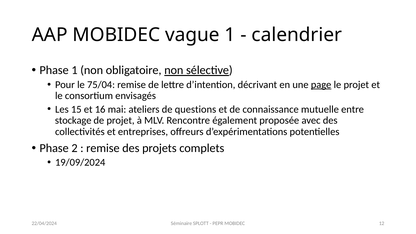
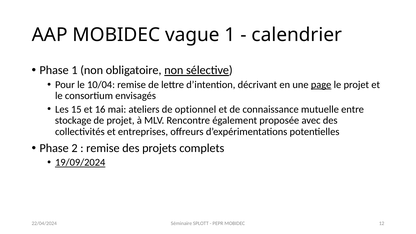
75/04: 75/04 -> 10/04
questions: questions -> optionnel
19/09/2024 underline: none -> present
